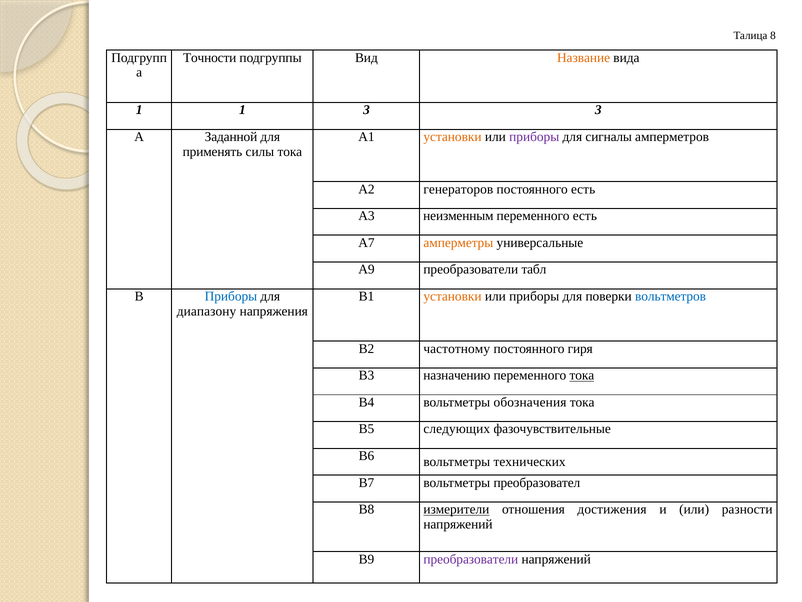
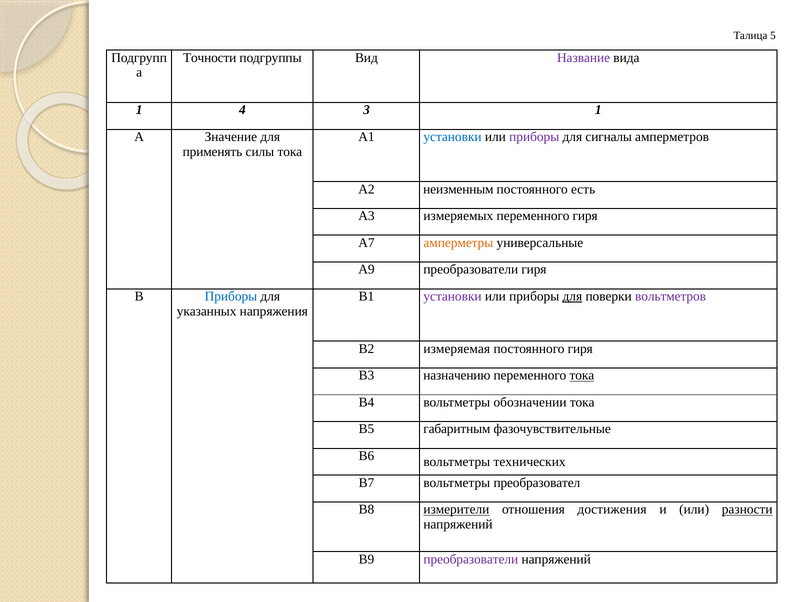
8: 8 -> 5
Название colour: orange -> purple
1 1: 1 -> 4
3 3: 3 -> 1
Заданной: Заданной -> Значение
установки at (453, 137) colour: orange -> blue
генераторов: генераторов -> неизменным
неизменным: неизменным -> измеряемых
переменного есть: есть -> гиря
преобразователи табл: табл -> гиря
установки at (453, 296) colour: orange -> purple
для at (572, 296) underline: none -> present
вольтметров colour: blue -> purple
диапазону: диапазону -> указанных
частотному: частотному -> измеряемая
обозначения: обозначения -> обозначении
следующих: следующих -> габаритным
разности underline: none -> present
